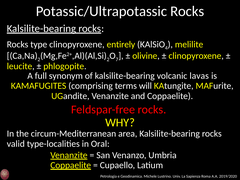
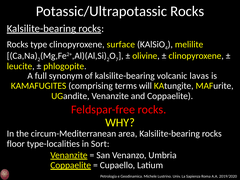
entirely: entirely -> surface
valid: valid -> floor
Oral: Oral -> Sort
